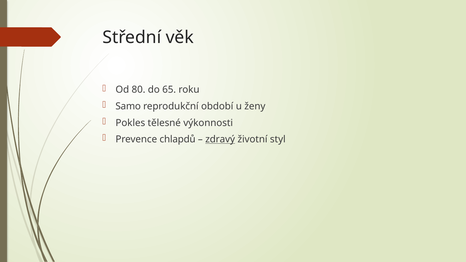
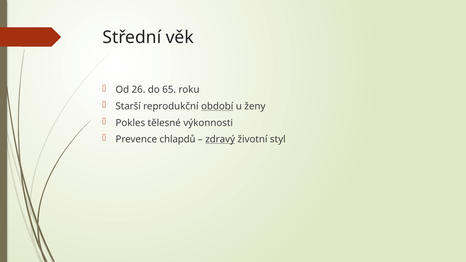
80: 80 -> 26
Samo: Samo -> Starší
období underline: none -> present
